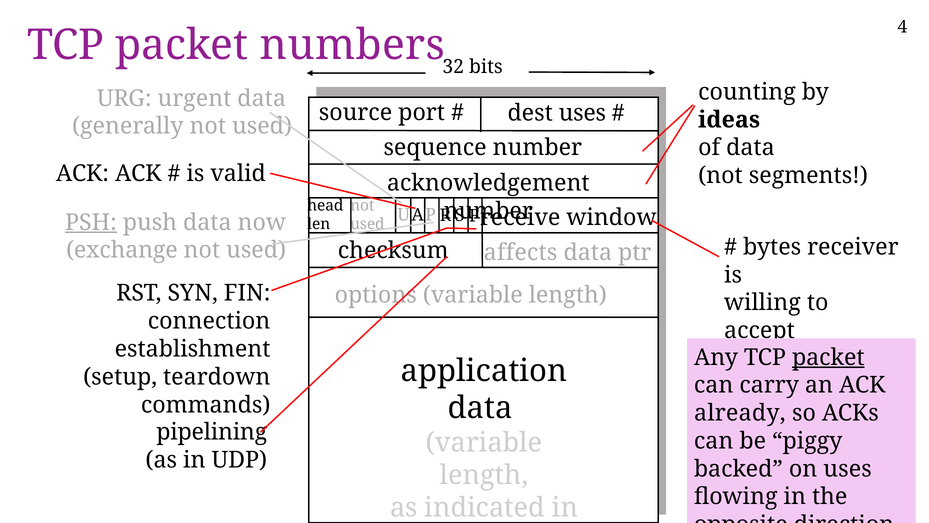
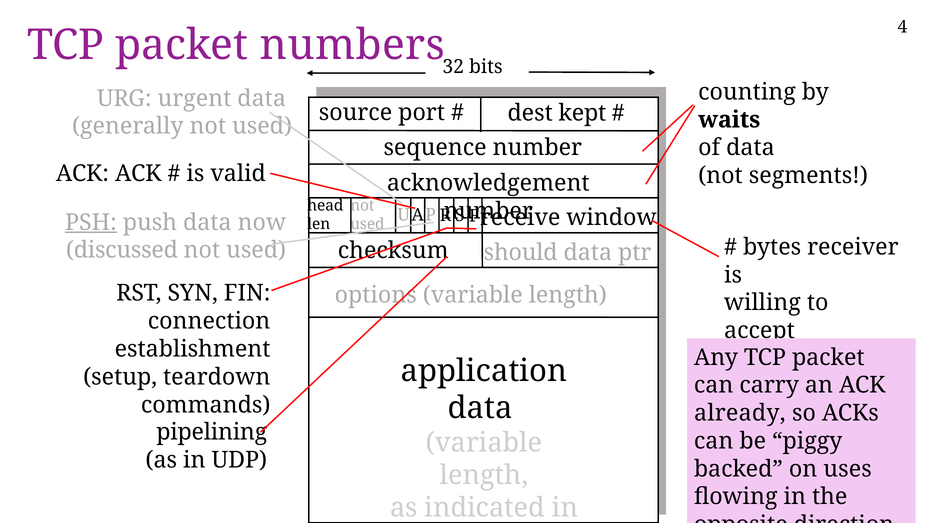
dest uses: uses -> kept
ideas: ideas -> waits
exchange: exchange -> discussed
affects: affects -> should
packet at (828, 357) underline: present -> none
